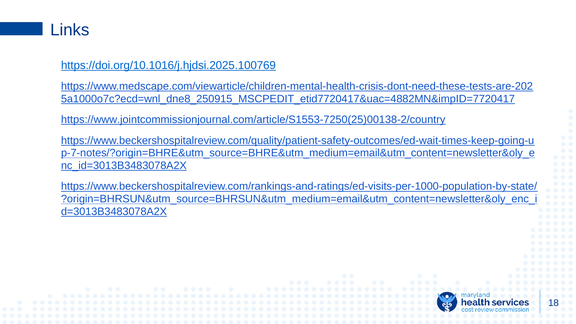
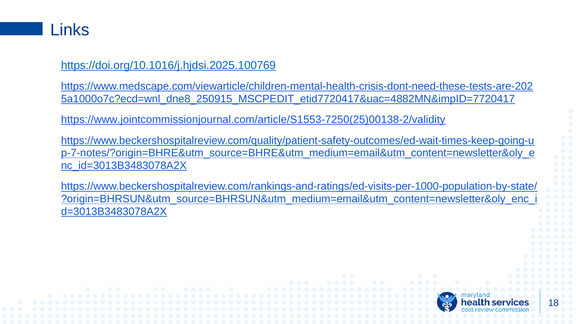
https://www.jointcommissionjournal.com/article/S1553-7250(25)00138-2/country: https://www.jointcommissionjournal.com/article/S1553-7250(25)00138-2/country -> https://www.jointcommissionjournal.com/article/S1553-7250(25)00138-2/validity
